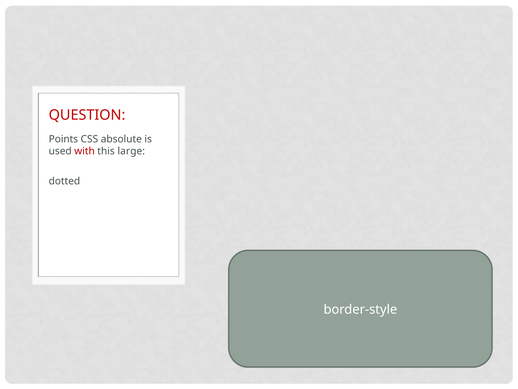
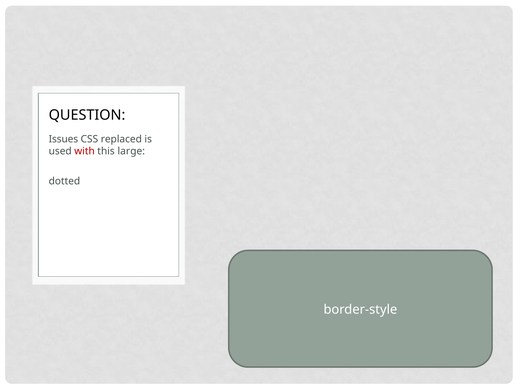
QUESTION colour: red -> black
Points: Points -> Issues
absolute: absolute -> replaced
